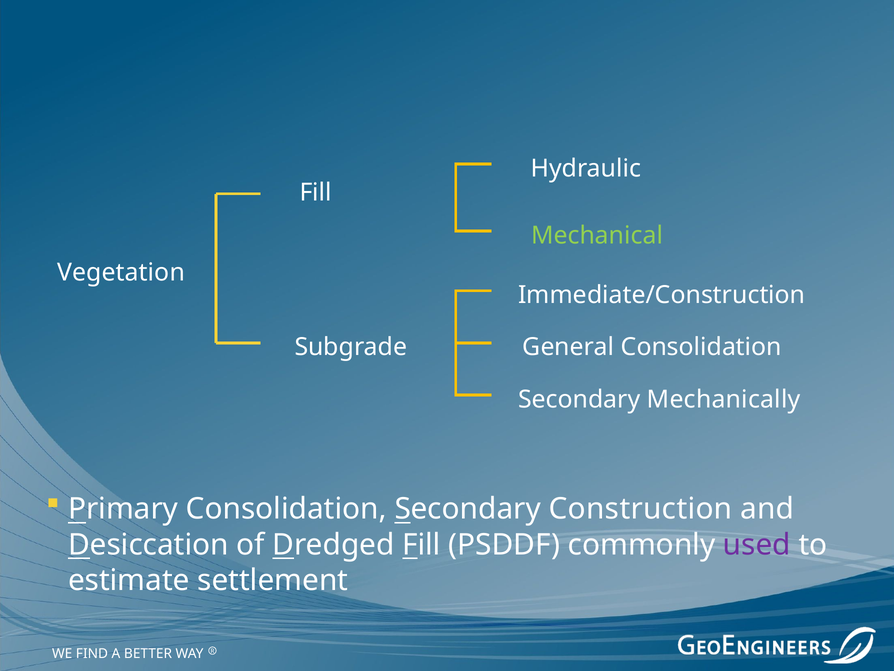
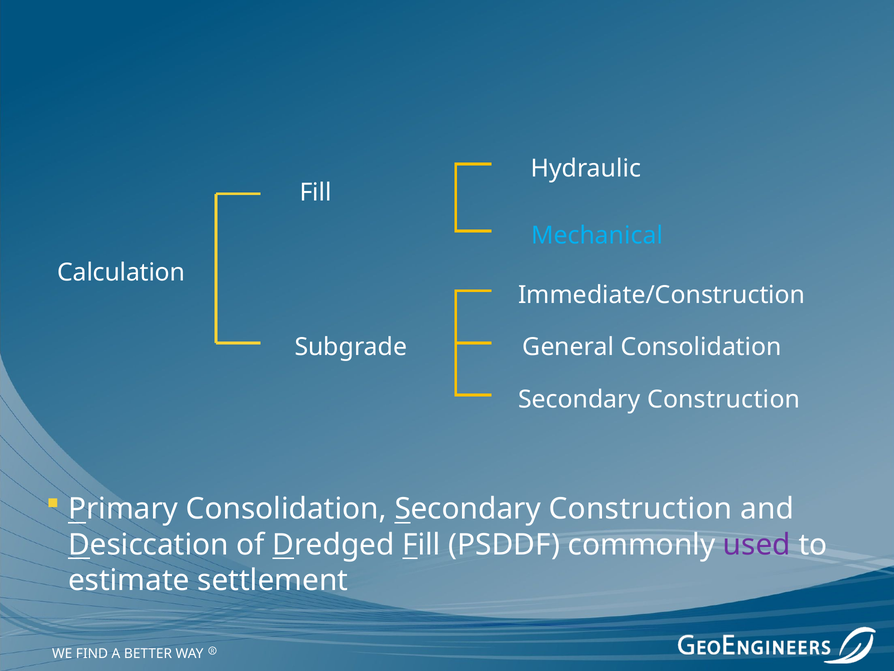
Mechanical colour: light green -> light blue
Vegetation: Vegetation -> Calculation
Mechanically at (724, 399): Mechanically -> Construction
